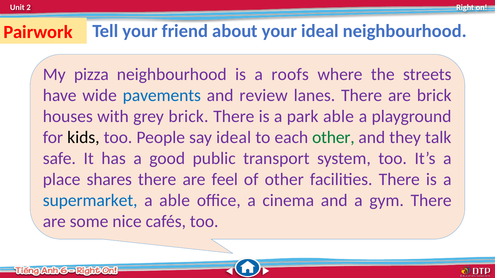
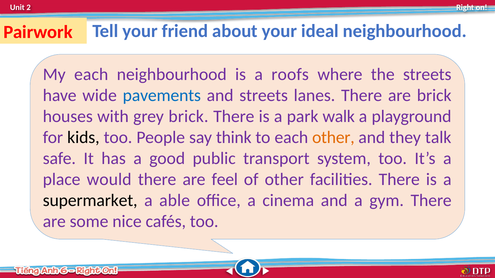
My pizza: pizza -> each
and review: review -> streets
park able: able -> walk
say ideal: ideal -> think
other at (333, 138) colour: green -> orange
shares: shares -> would
supermarket colour: blue -> black
